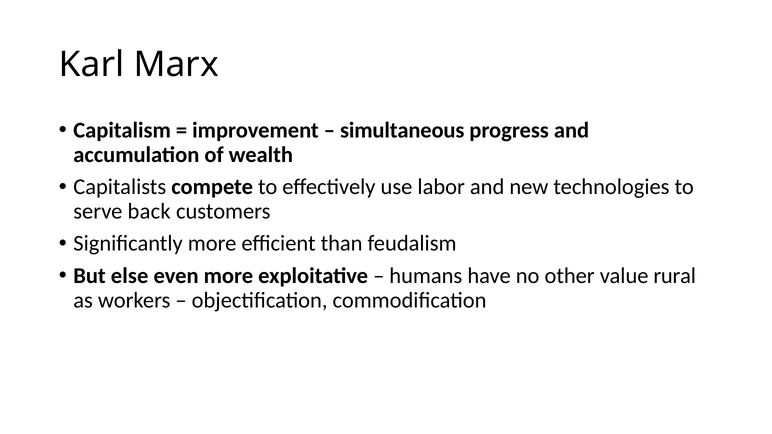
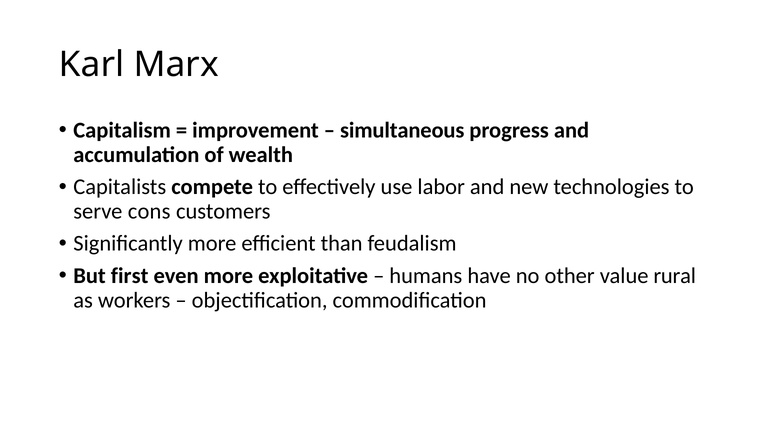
back: back -> cons
else: else -> first
